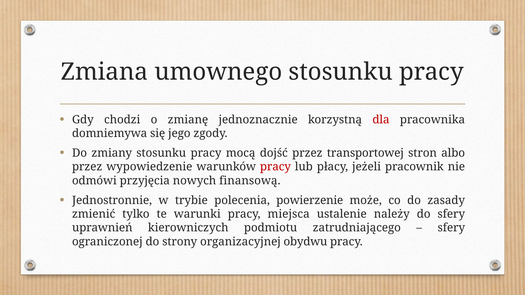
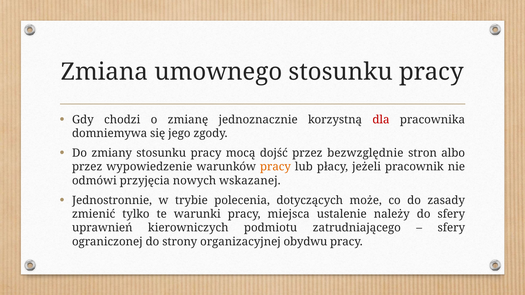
transportowej: transportowej -> bezwzględnie
pracy at (275, 167) colour: red -> orange
finansową: finansową -> wskazanej
powierzenie: powierzenie -> dotyczących
